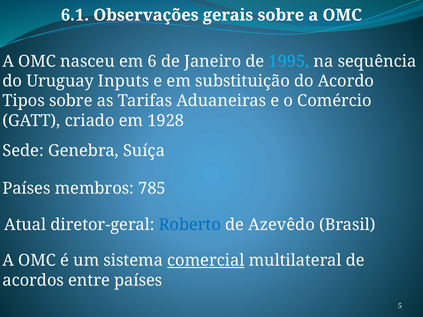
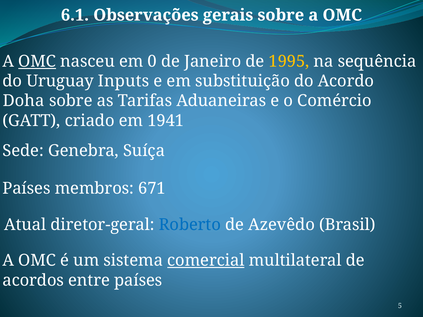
OMC at (37, 61) underline: none -> present
6: 6 -> 0
1995 colour: light blue -> yellow
Tipos: Tipos -> Doha
1928: 1928 -> 1941
785: 785 -> 671
